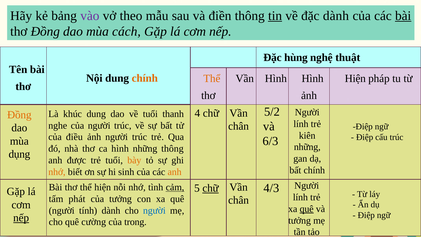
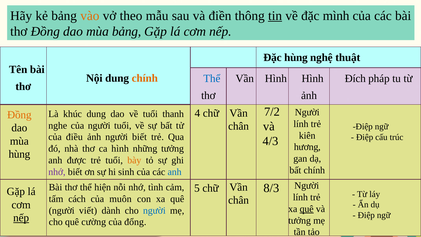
vào colour: purple -> orange
đặc dành: dành -> mình
bài at (403, 16) underline: present -> none
mùa cách: cách -> bảng
Thể at (212, 79) colour: orange -> blue
Hiện at (355, 79): Hiện -> Đích
5/2: 5/2 -> 7/2
của người trúc: trúc -> tuổi
ảnh người trúc: trúc -> biết
6/3: 6/3 -> 4/3
những at (307, 147): những -> hương
những thông: thông -> tưởng
dụng at (19, 154): dụng -> hùng
nhớ at (57, 172) colour: orange -> purple
anh at (175, 172) colour: orange -> blue
4/3: 4/3 -> 8/3
cảm underline: present -> none
chữ at (211, 188) underline: present -> none
phát: phát -> cách
của tưởng: tưởng -> muôn
tính: tính -> viết
trong: trong -> đổng
